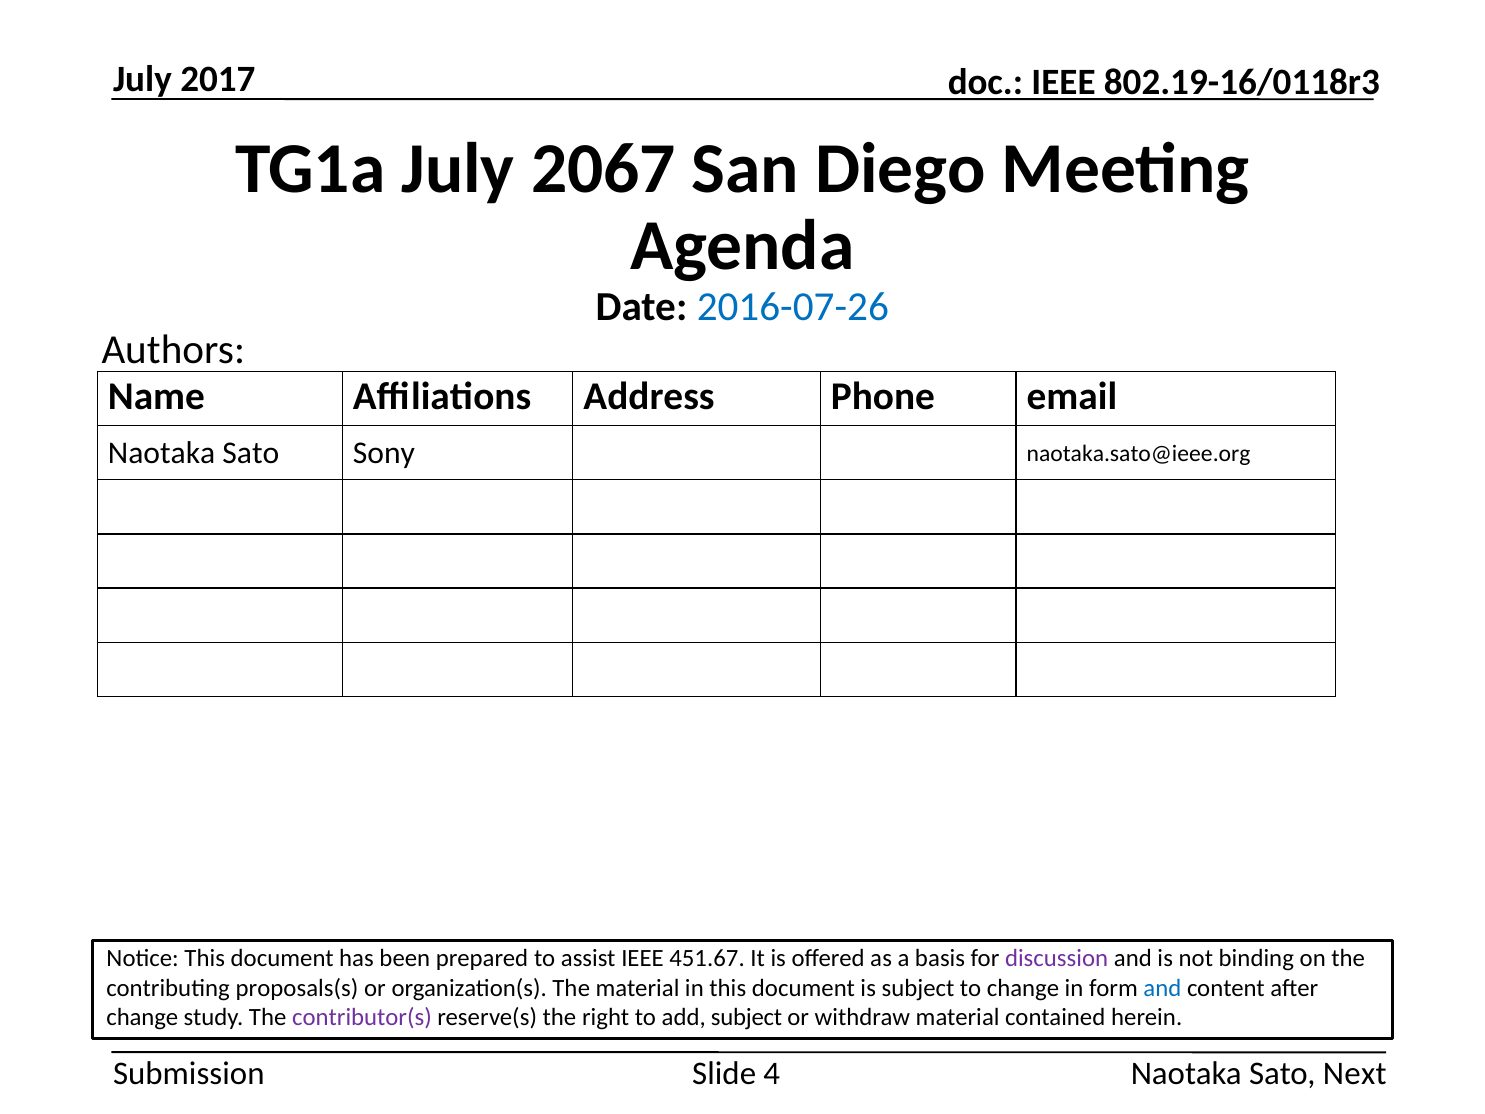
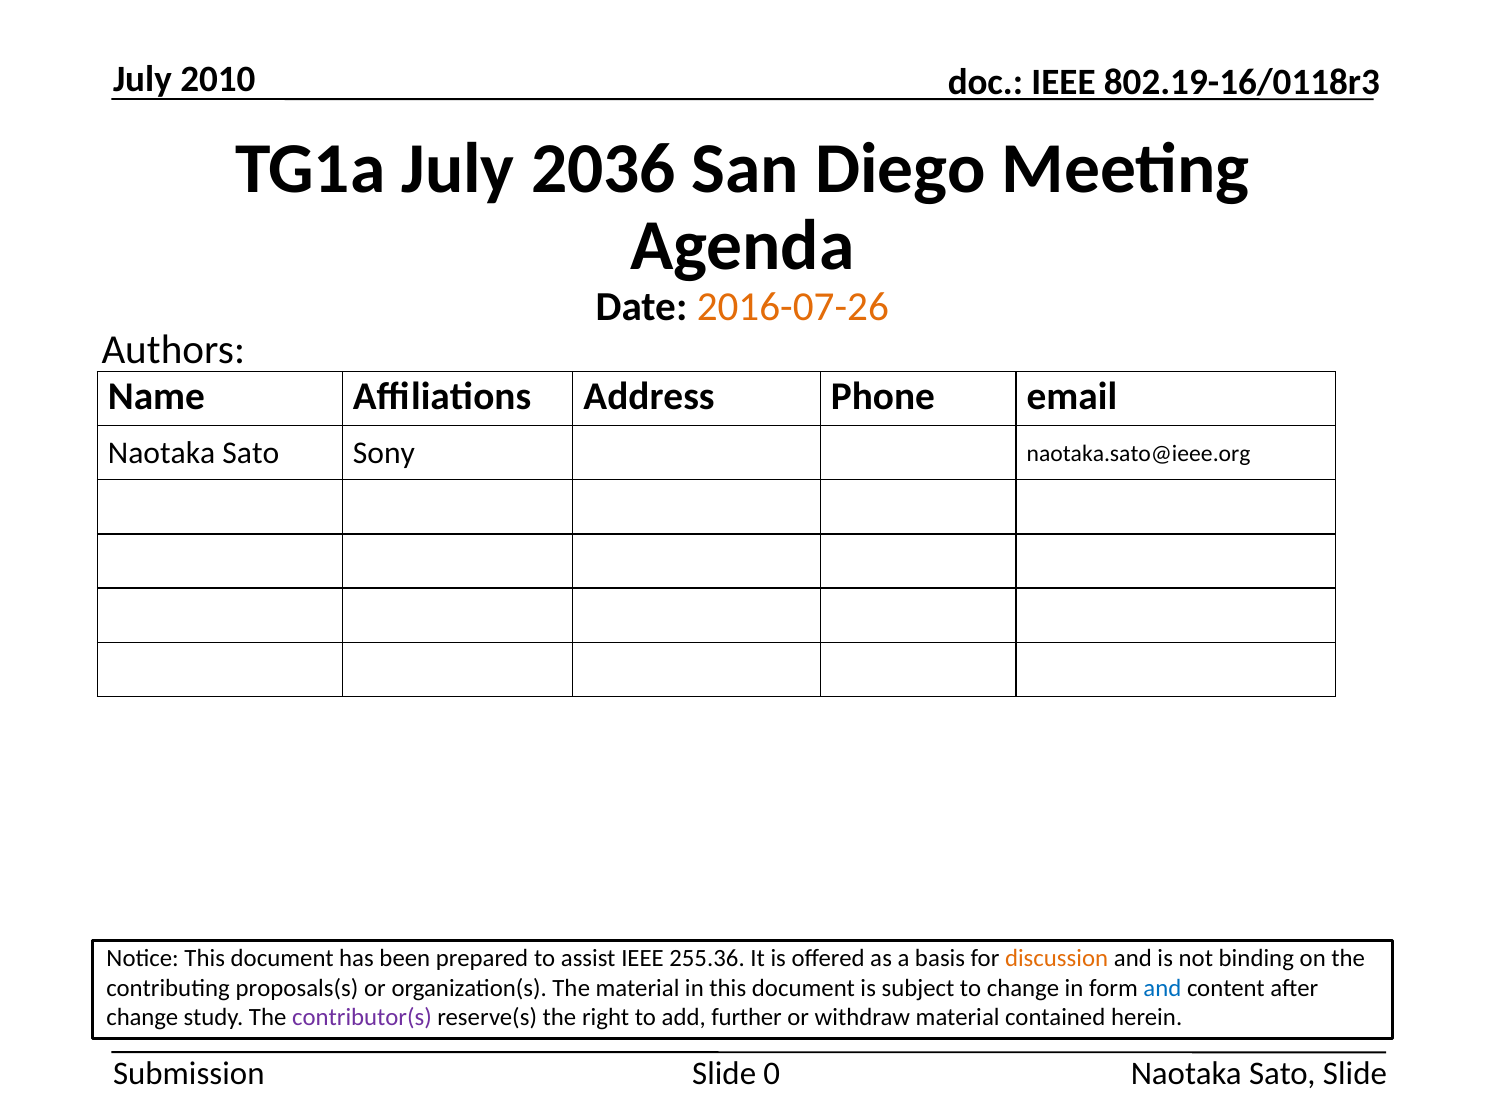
2017: 2017 -> 2010
2067: 2067 -> 2036
2016-07-26 colour: blue -> orange
451.67: 451.67 -> 255.36
discussion colour: purple -> orange
add subject: subject -> further
4: 4 -> 0
Sato Next: Next -> Slide
